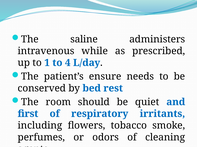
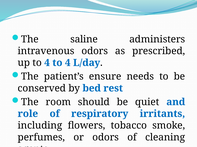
intravenous while: while -> odors
up to 1: 1 -> 4
ﬁrst: ﬁrst -> role
